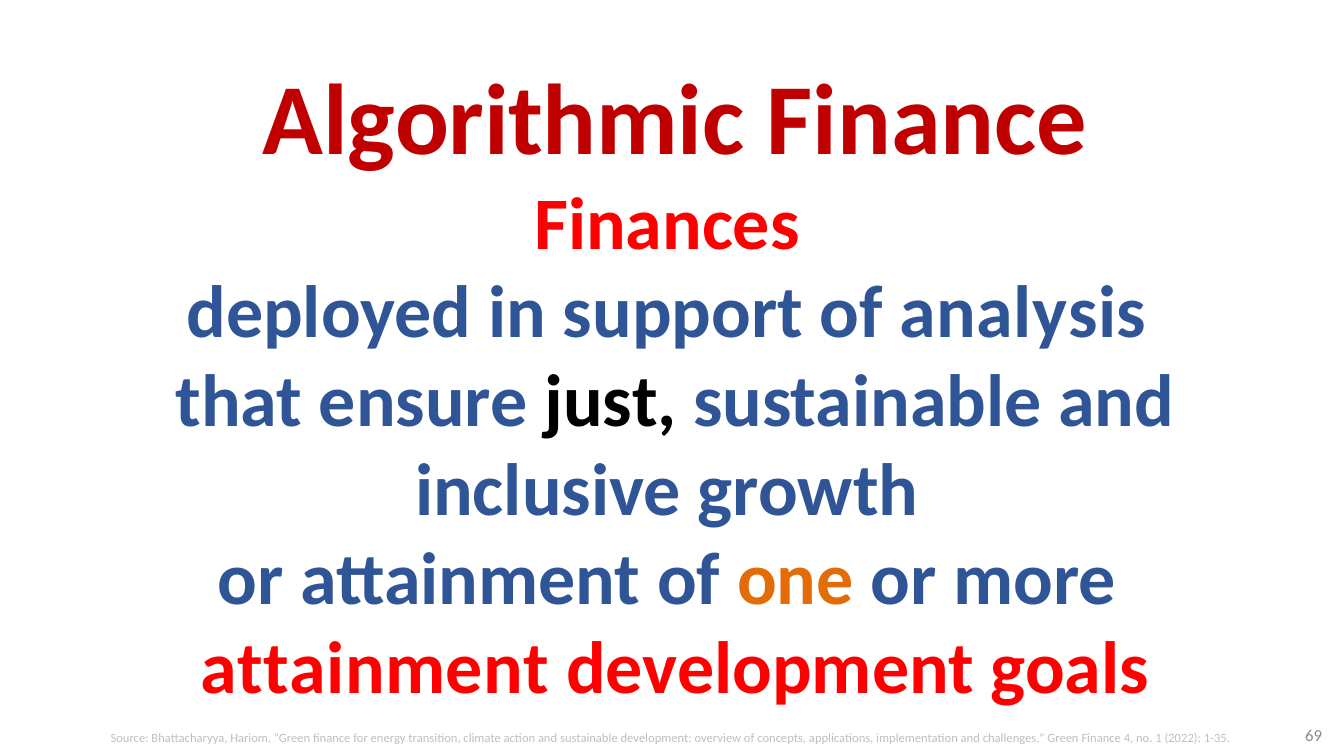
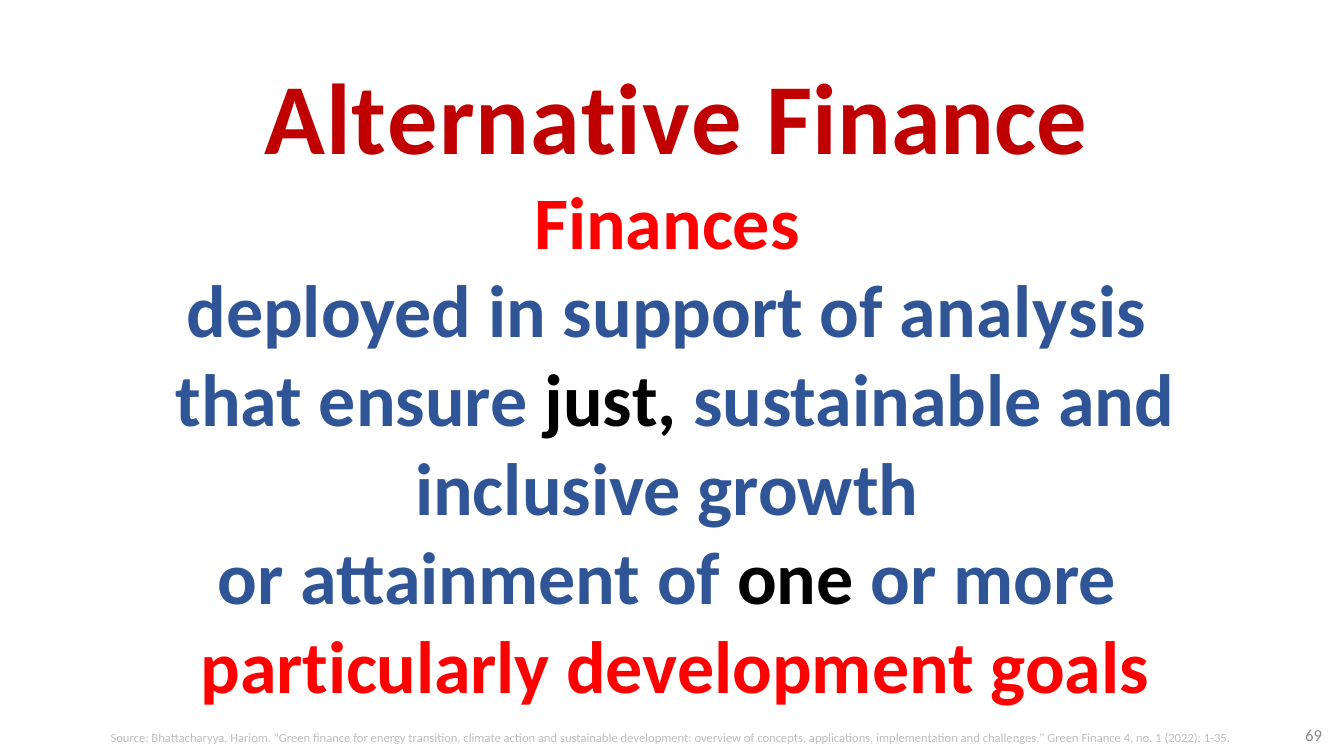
Algorithmic: Algorithmic -> Alternative
one colour: orange -> black
attainment at (375, 669): attainment -> particularly
